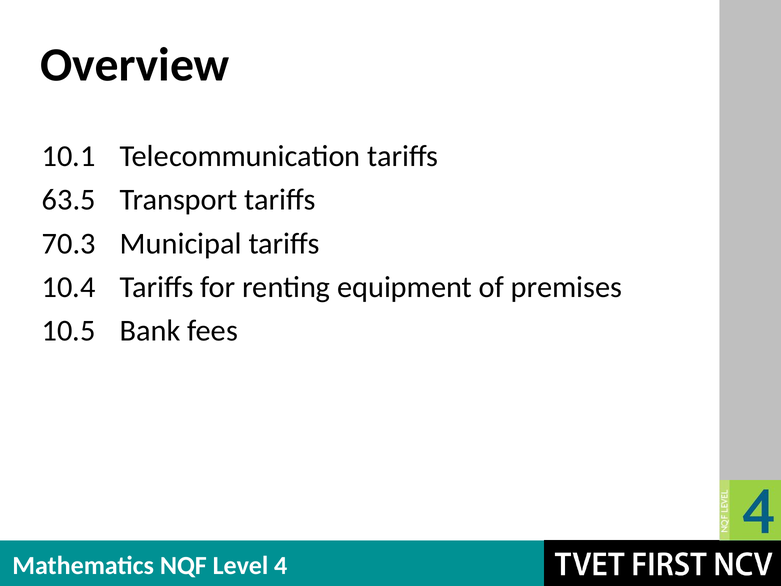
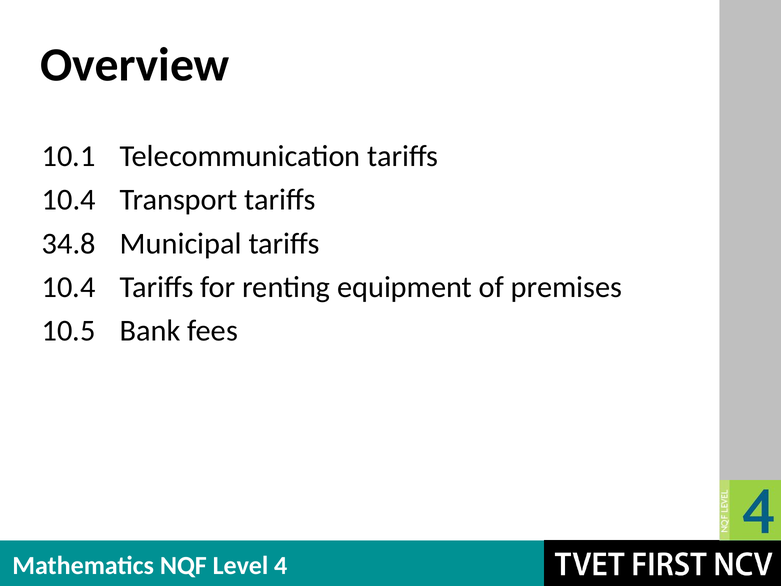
63.5 at (69, 200): 63.5 -> 10.4
70.3: 70.3 -> 34.8
